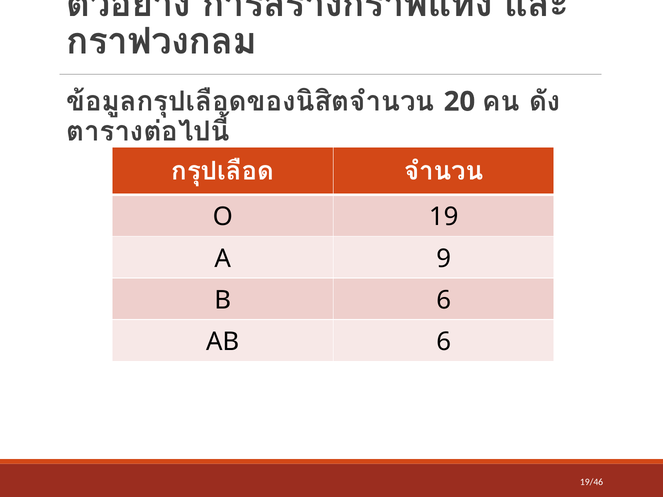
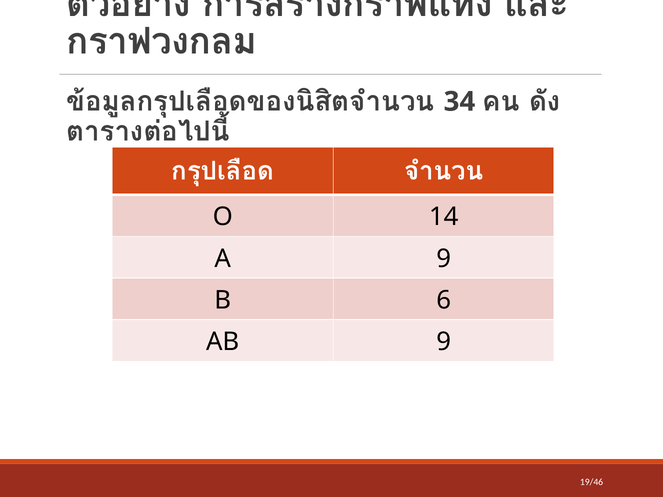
20: 20 -> 34
19: 19 -> 14
AB 6: 6 -> 9
